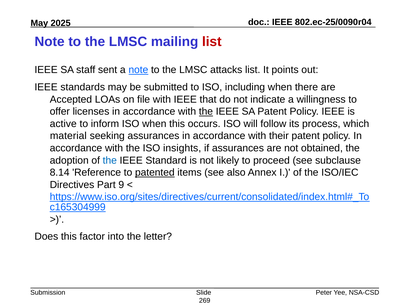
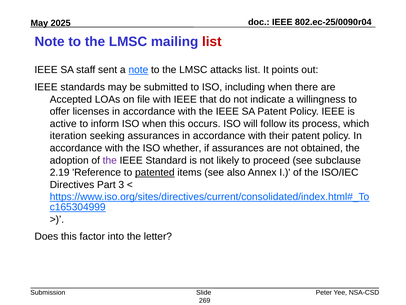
the at (206, 111) underline: present -> none
material: material -> iteration
insights: insights -> whether
the at (110, 160) colour: blue -> purple
8.14: 8.14 -> 2.19
9: 9 -> 3
